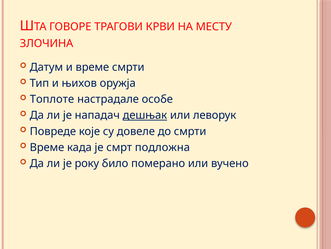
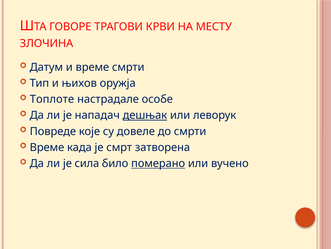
подложна: подложна -> затворена
року: року -> сила
померано underline: none -> present
